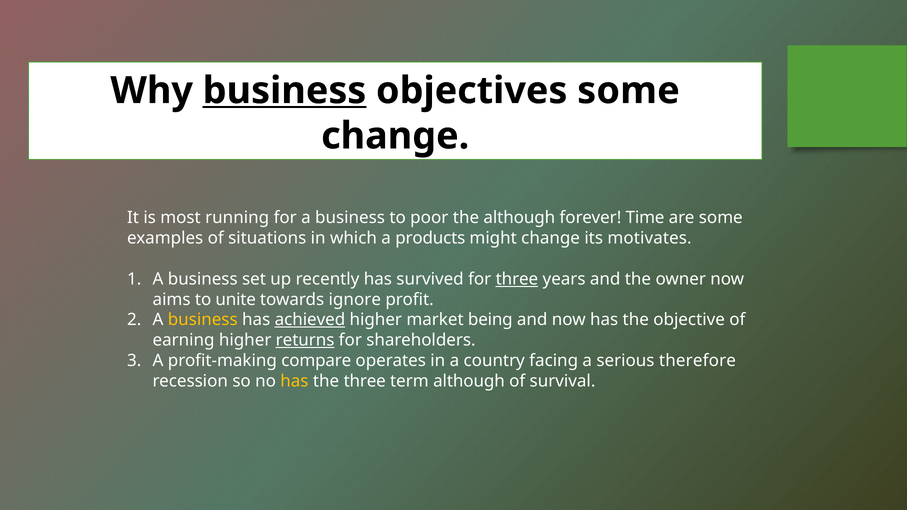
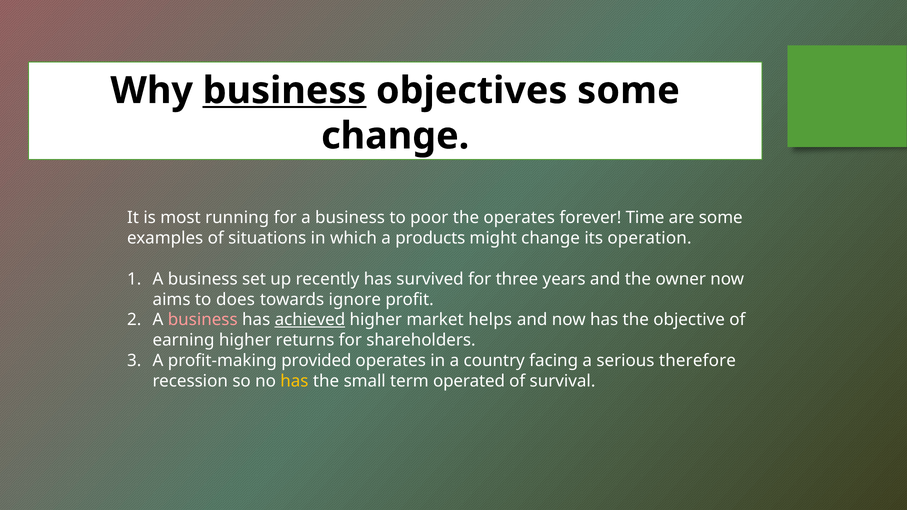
the although: although -> operates
motivates: motivates -> operation
three at (517, 279) underline: present -> none
unite: unite -> does
business at (203, 320) colour: yellow -> pink
being: being -> helps
returns underline: present -> none
compare: compare -> provided
the three: three -> small
term although: although -> operated
